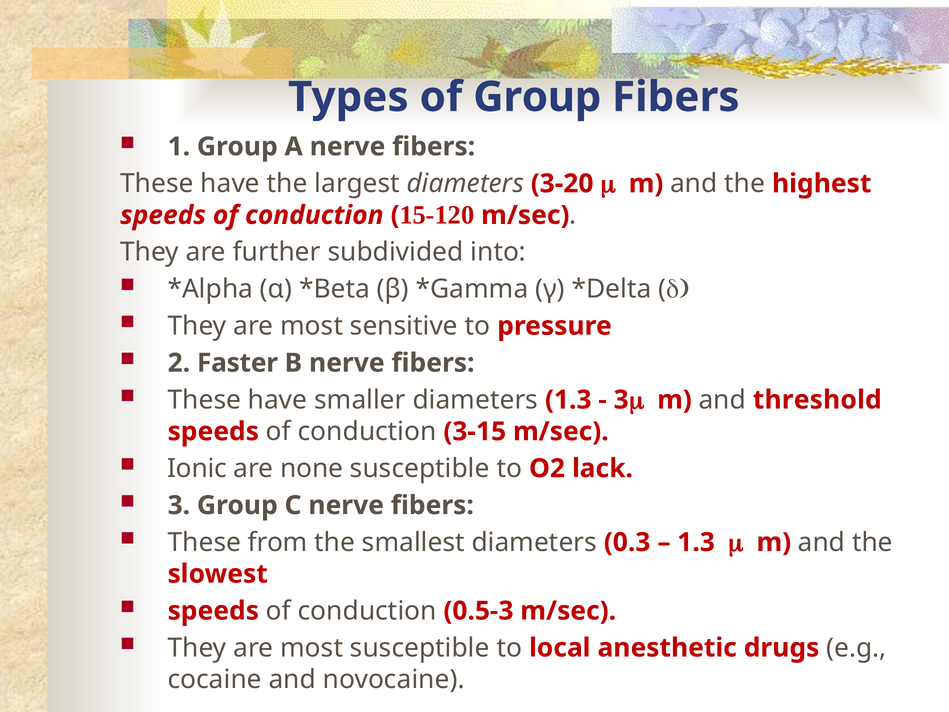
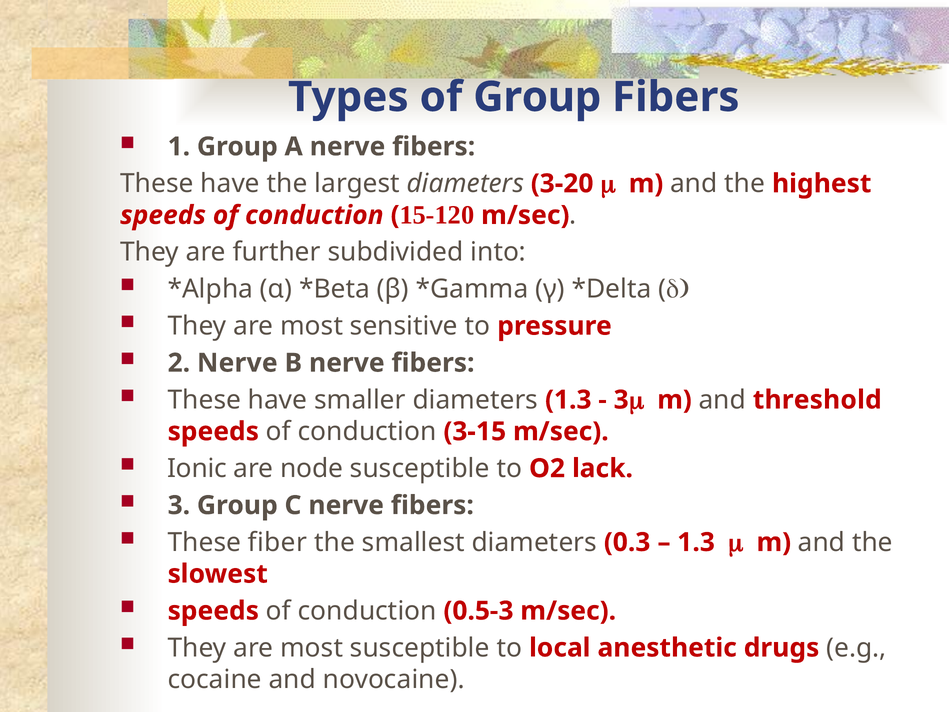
2 Faster: Faster -> Nerve
none: none -> node
from: from -> fiber
